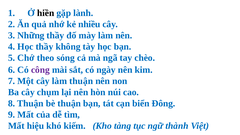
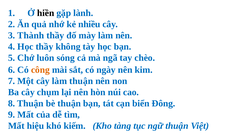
Những: Những -> Thành
theo: theo -> luôn
công colour: purple -> orange
ngữ thành: thành -> thuận
